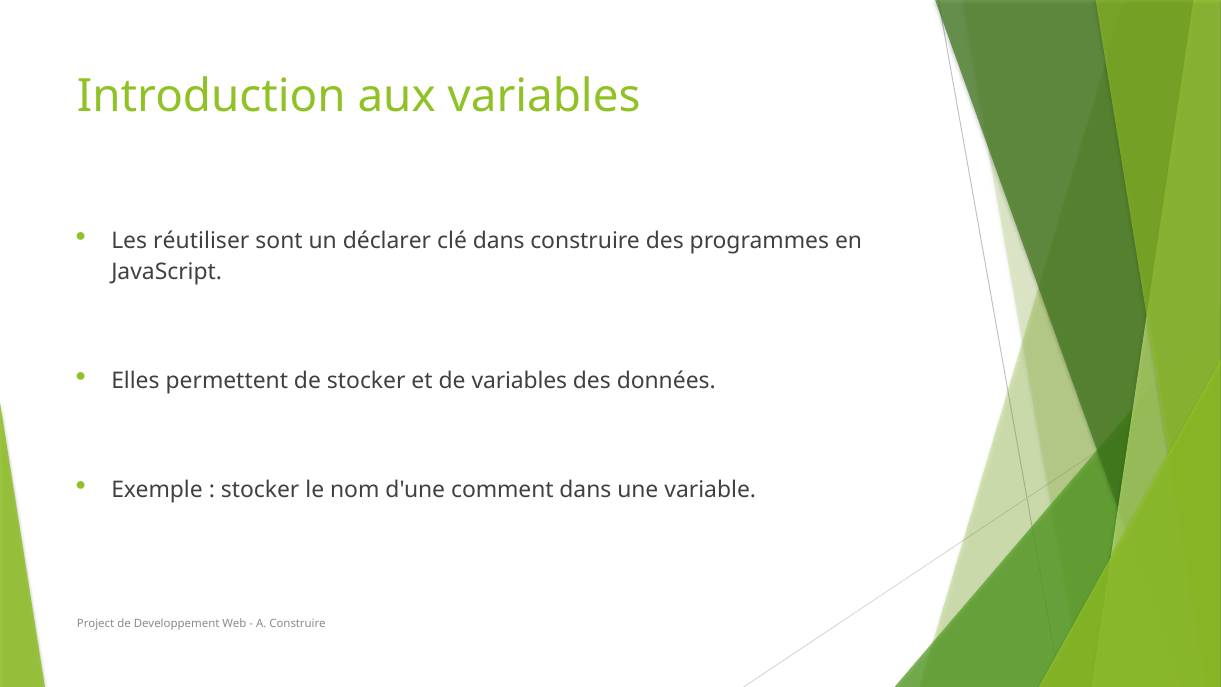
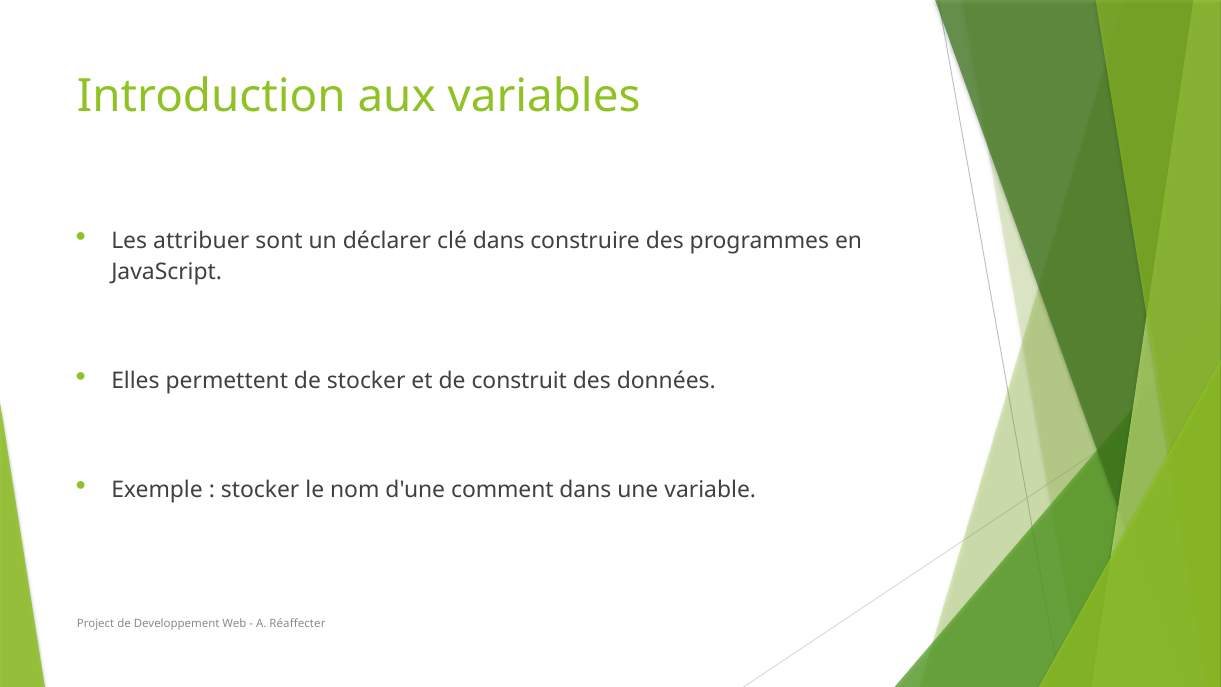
réutiliser: réutiliser -> attribuer
de variables: variables -> construit
A Construire: Construire -> Réaffecter
